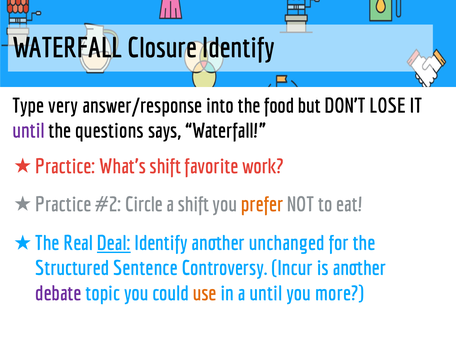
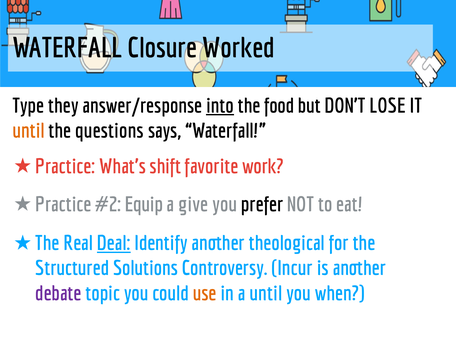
Closure Identify: Identify -> Worked
very: very -> they
into underline: none -> present
until at (29, 131) colour: purple -> orange
Circle: Circle -> Equip
a shift: shift -> give
prefer colour: orange -> black
unchanged: unchanged -> theological
Sentence: Sentence -> Solutions
more: more -> when
